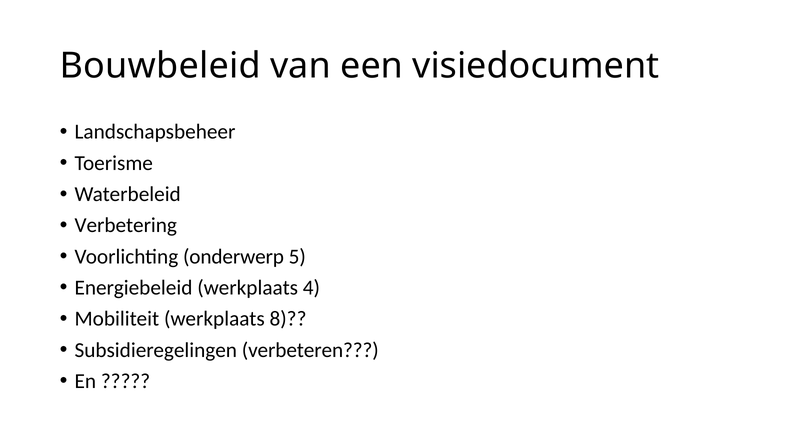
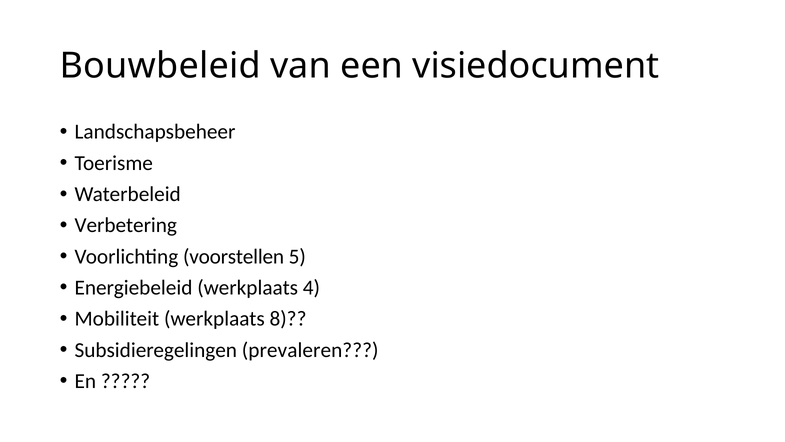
onderwerp: onderwerp -> voorstellen
verbeteren: verbeteren -> prevaleren
